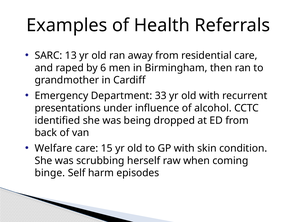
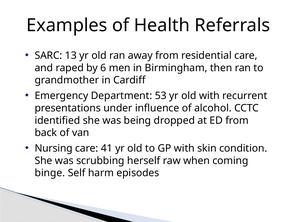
33: 33 -> 53
Welfare: Welfare -> Nursing
15: 15 -> 41
